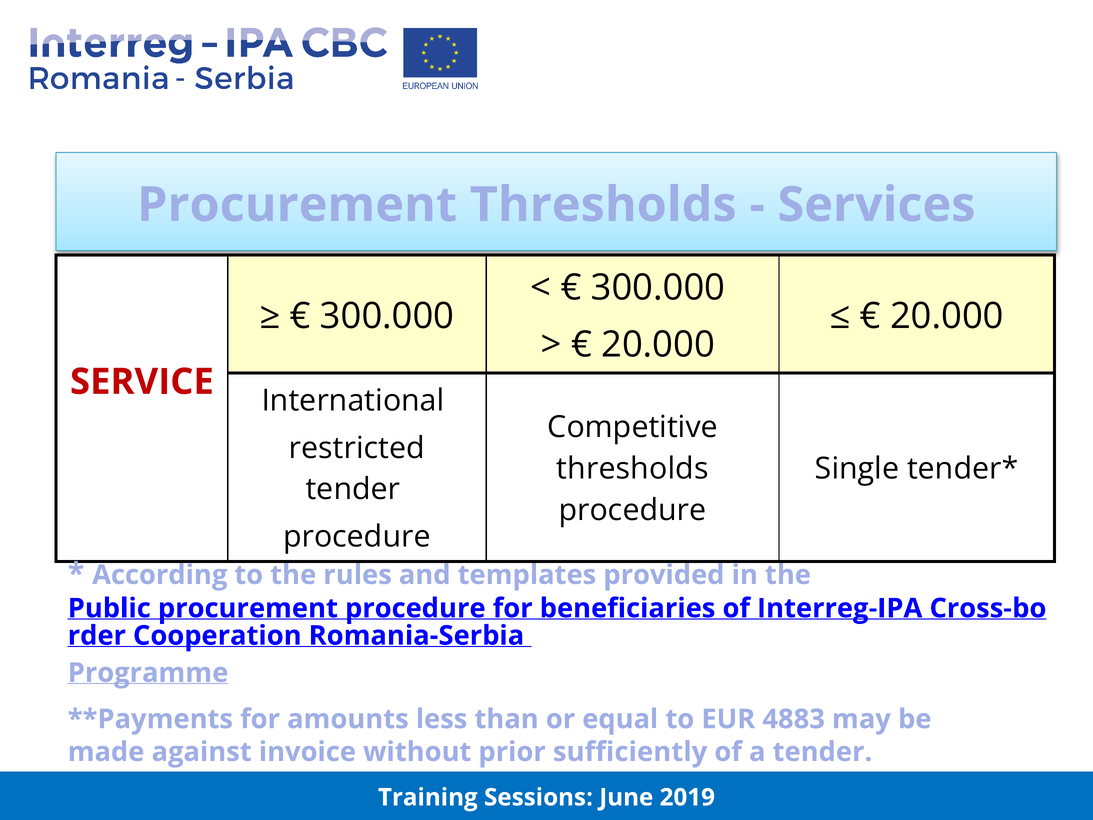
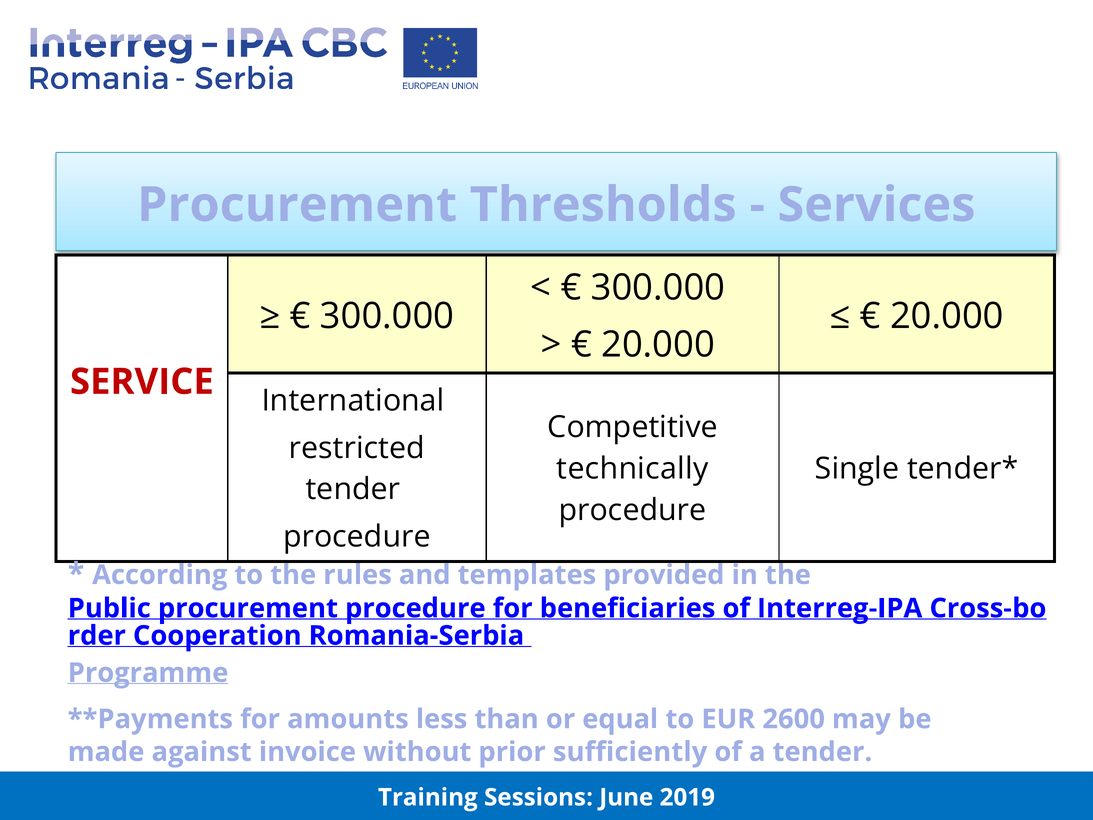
thresholds at (633, 469): thresholds -> technically
4883: 4883 -> 2600
